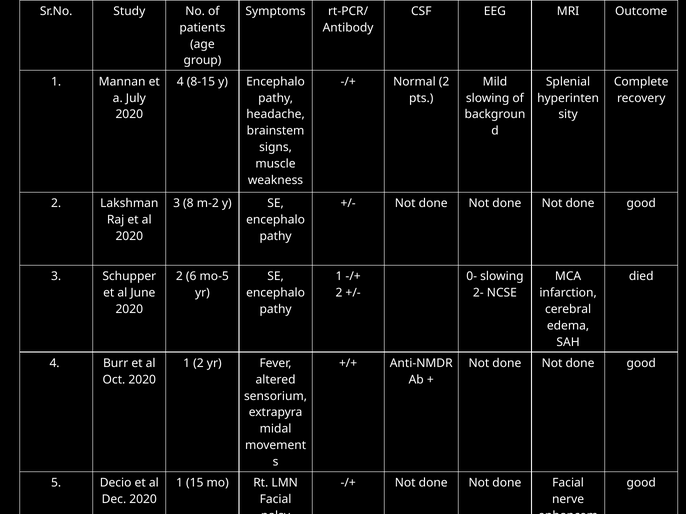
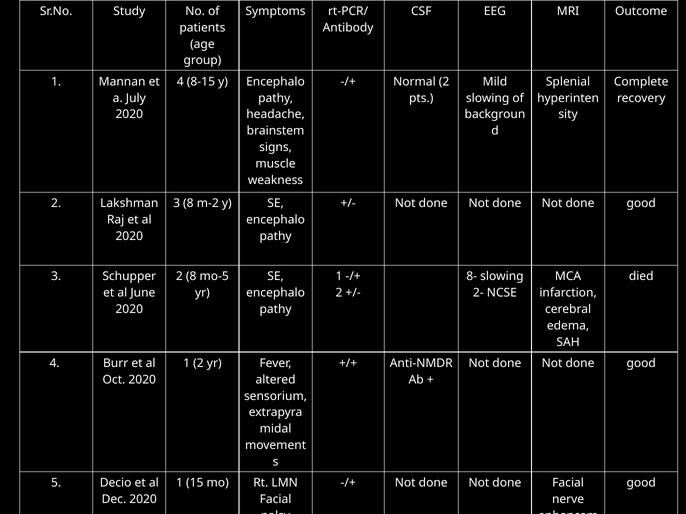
2 6: 6 -> 8
0-: 0- -> 8-
